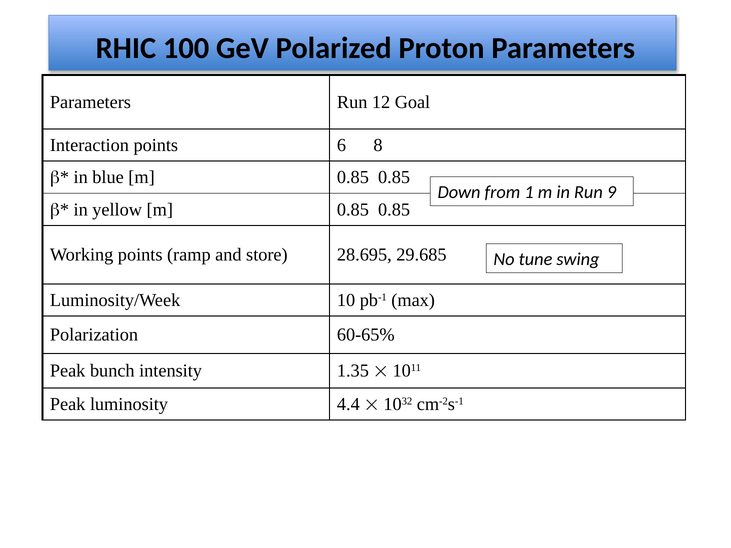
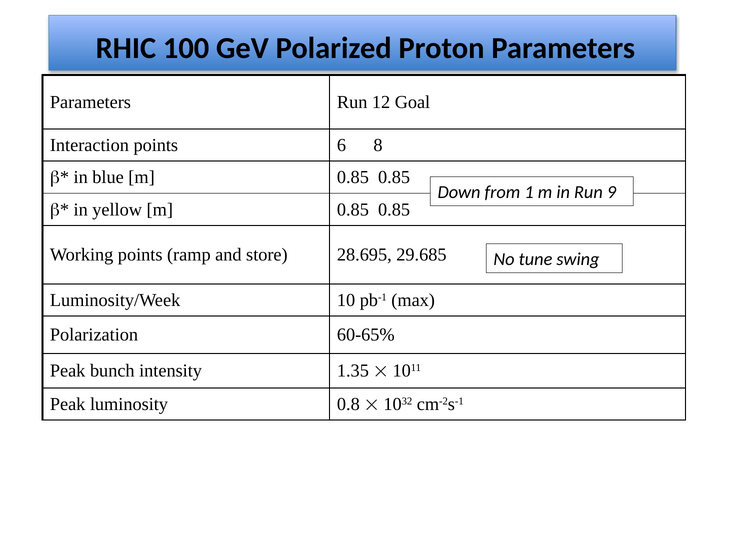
4.4: 4.4 -> 0.8
